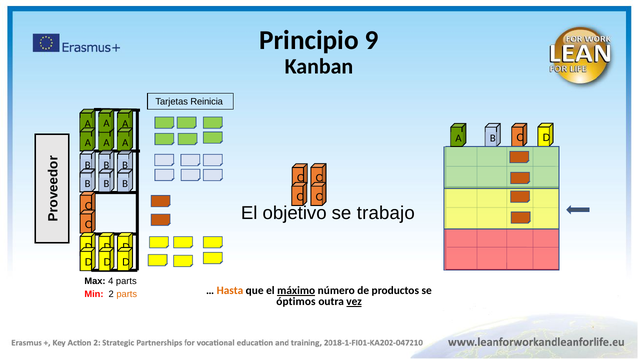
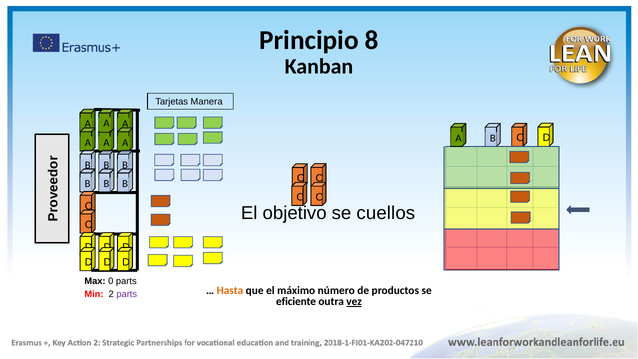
9: 9 -> 8
Reinicia: Reinicia -> Manera
trabajo: trabajo -> cuellos
4: 4 -> 0
máximo underline: present -> none
parts at (127, 294) colour: orange -> purple
óptimos: óptimos -> eficiente
